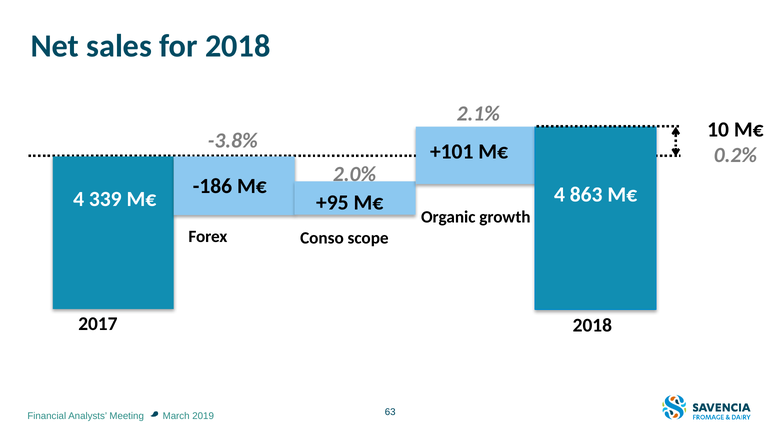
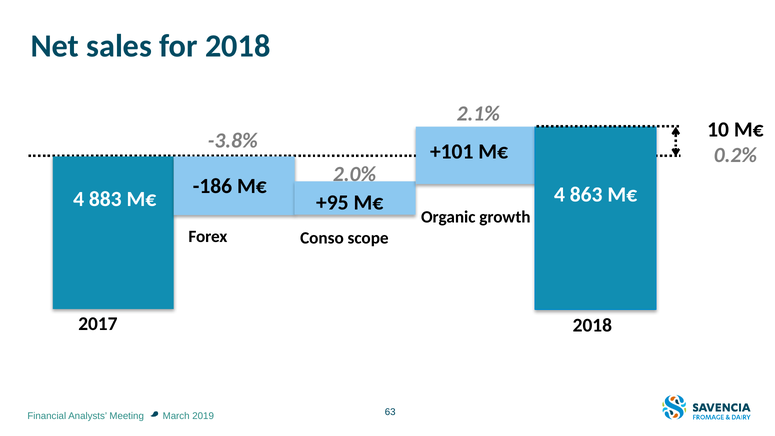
339: 339 -> 883
